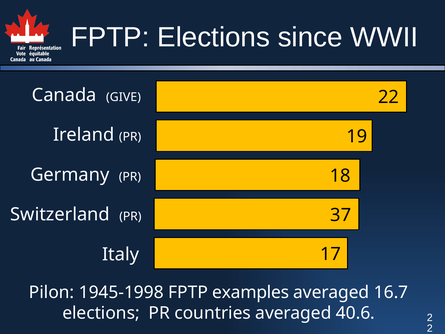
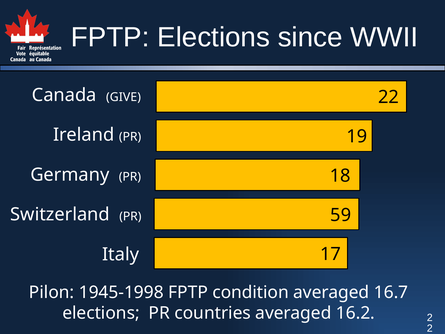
37: 37 -> 59
examples: examples -> condition
40.6: 40.6 -> 16.2
